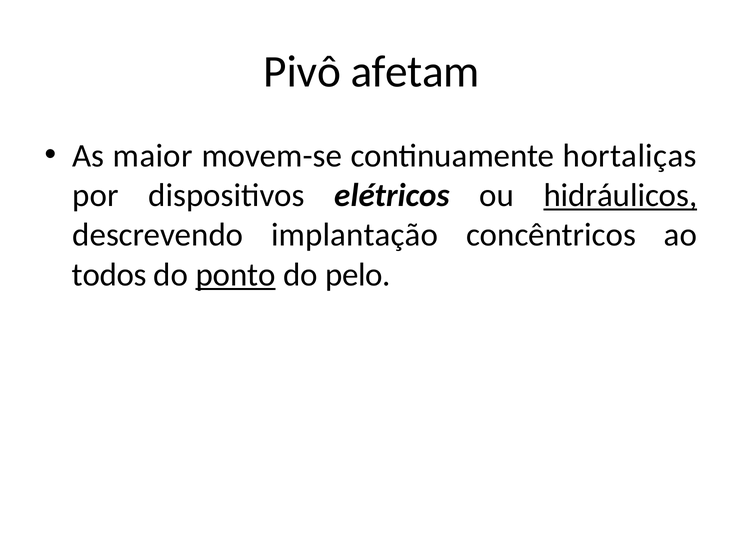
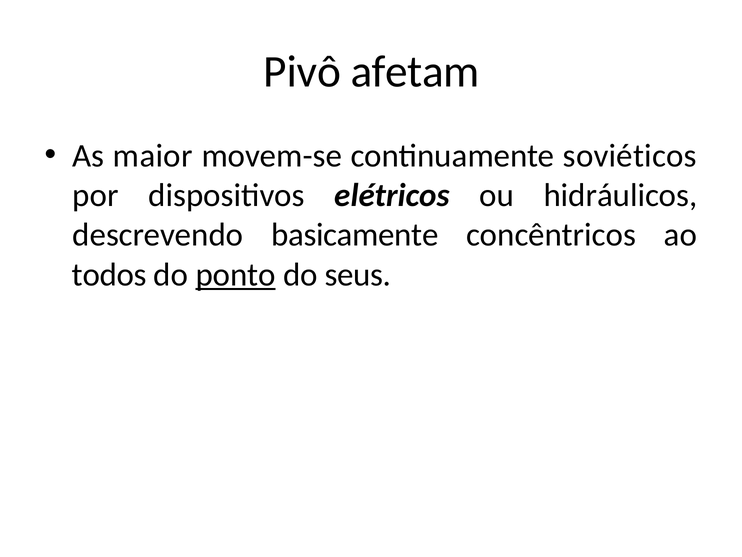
hortaliças: hortaliças -> soviéticos
hidráulicos underline: present -> none
implantação: implantação -> basicamente
pelo: pelo -> seus
